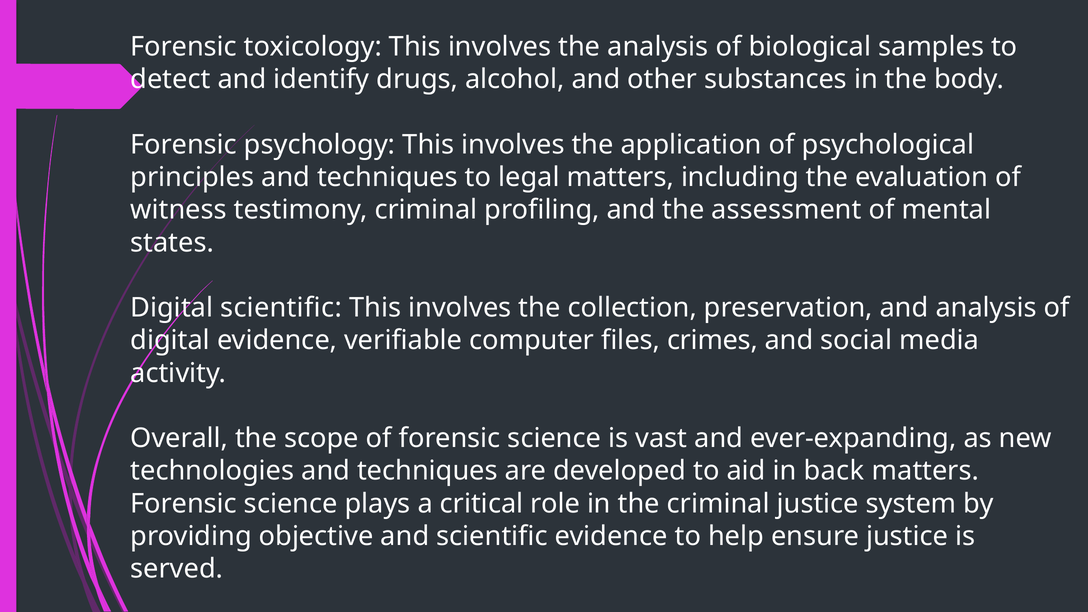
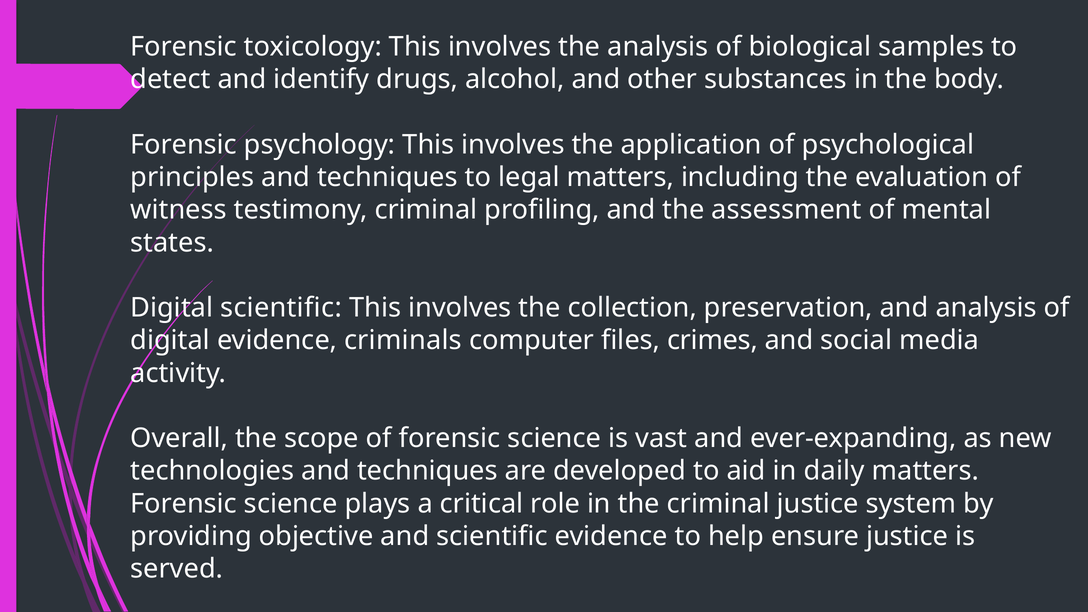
verifiable: verifiable -> criminals
back: back -> daily
